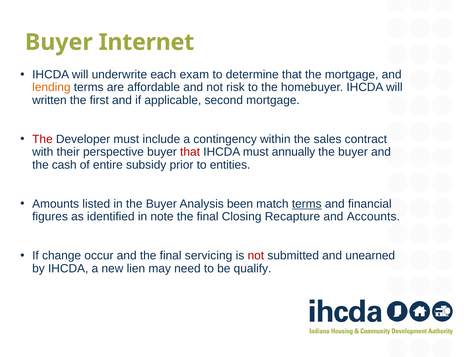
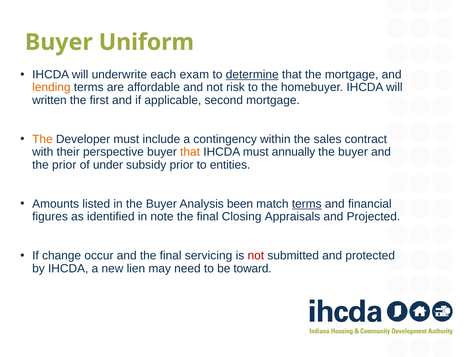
Internet: Internet -> Uniform
determine underline: none -> present
The at (42, 139) colour: red -> orange
that at (190, 152) colour: red -> orange
the cash: cash -> prior
entire: entire -> under
Recapture: Recapture -> Appraisals
Accounts: Accounts -> Projected
unearned: unearned -> protected
qualify: qualify -> toward
